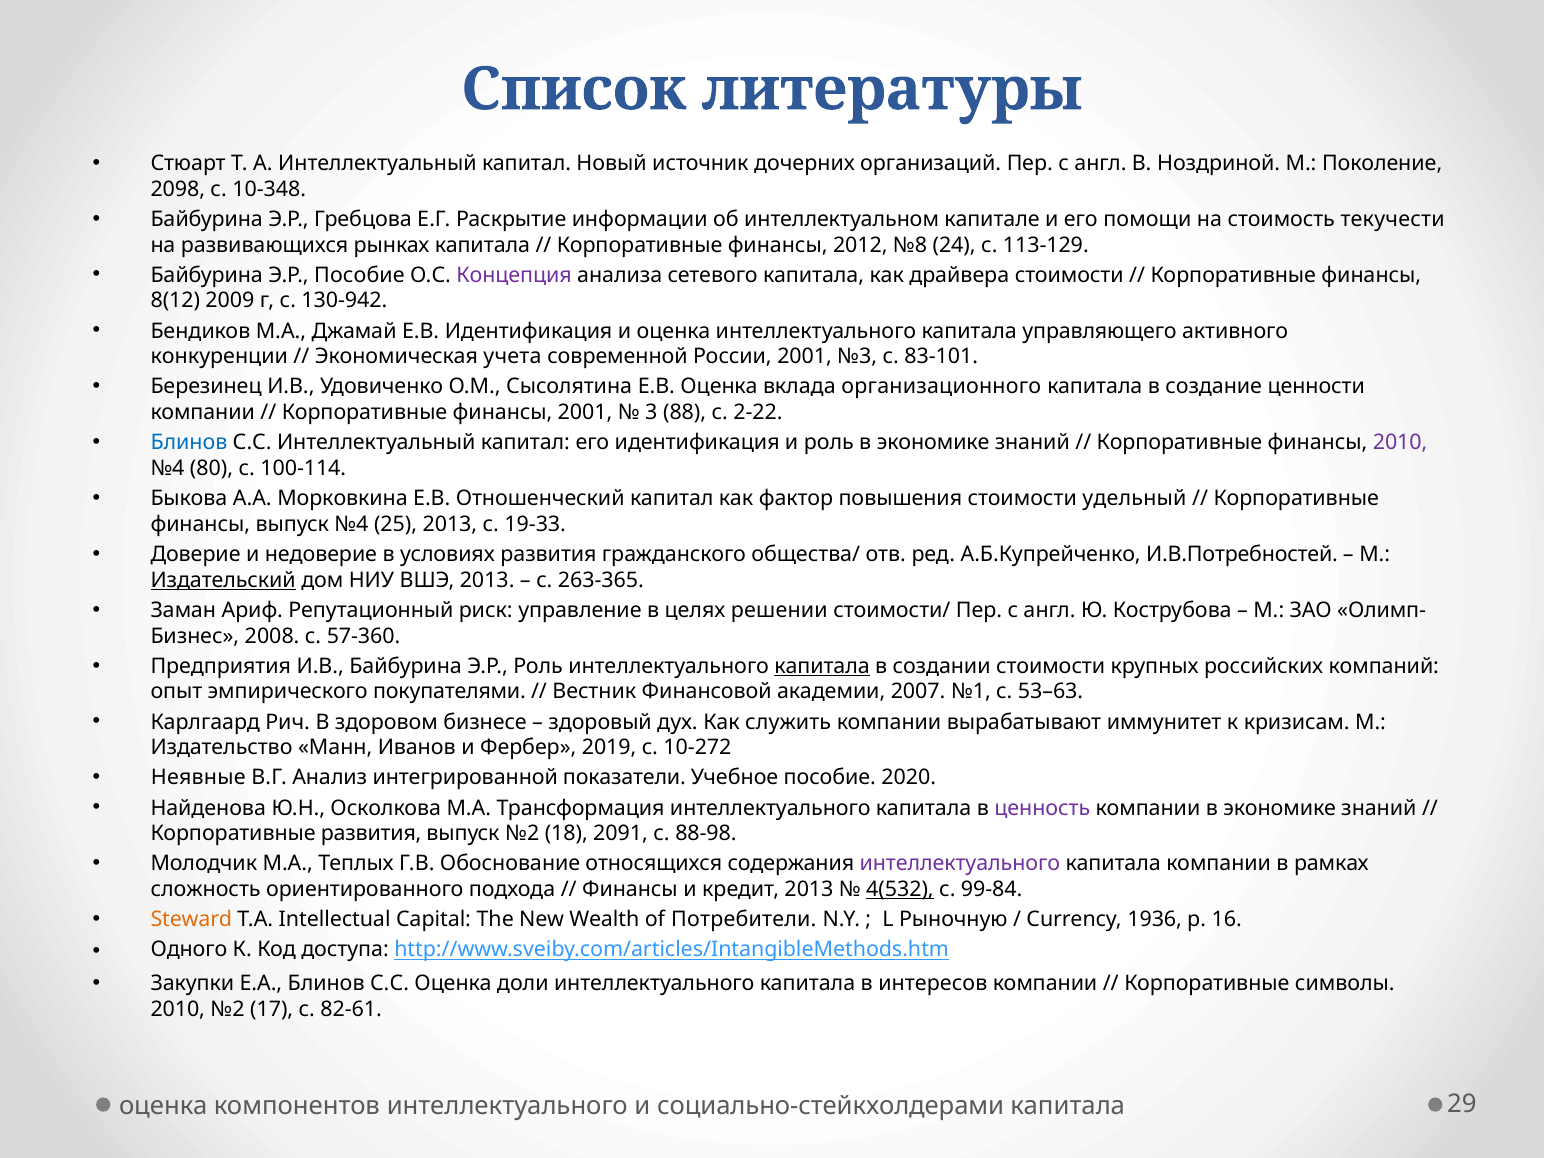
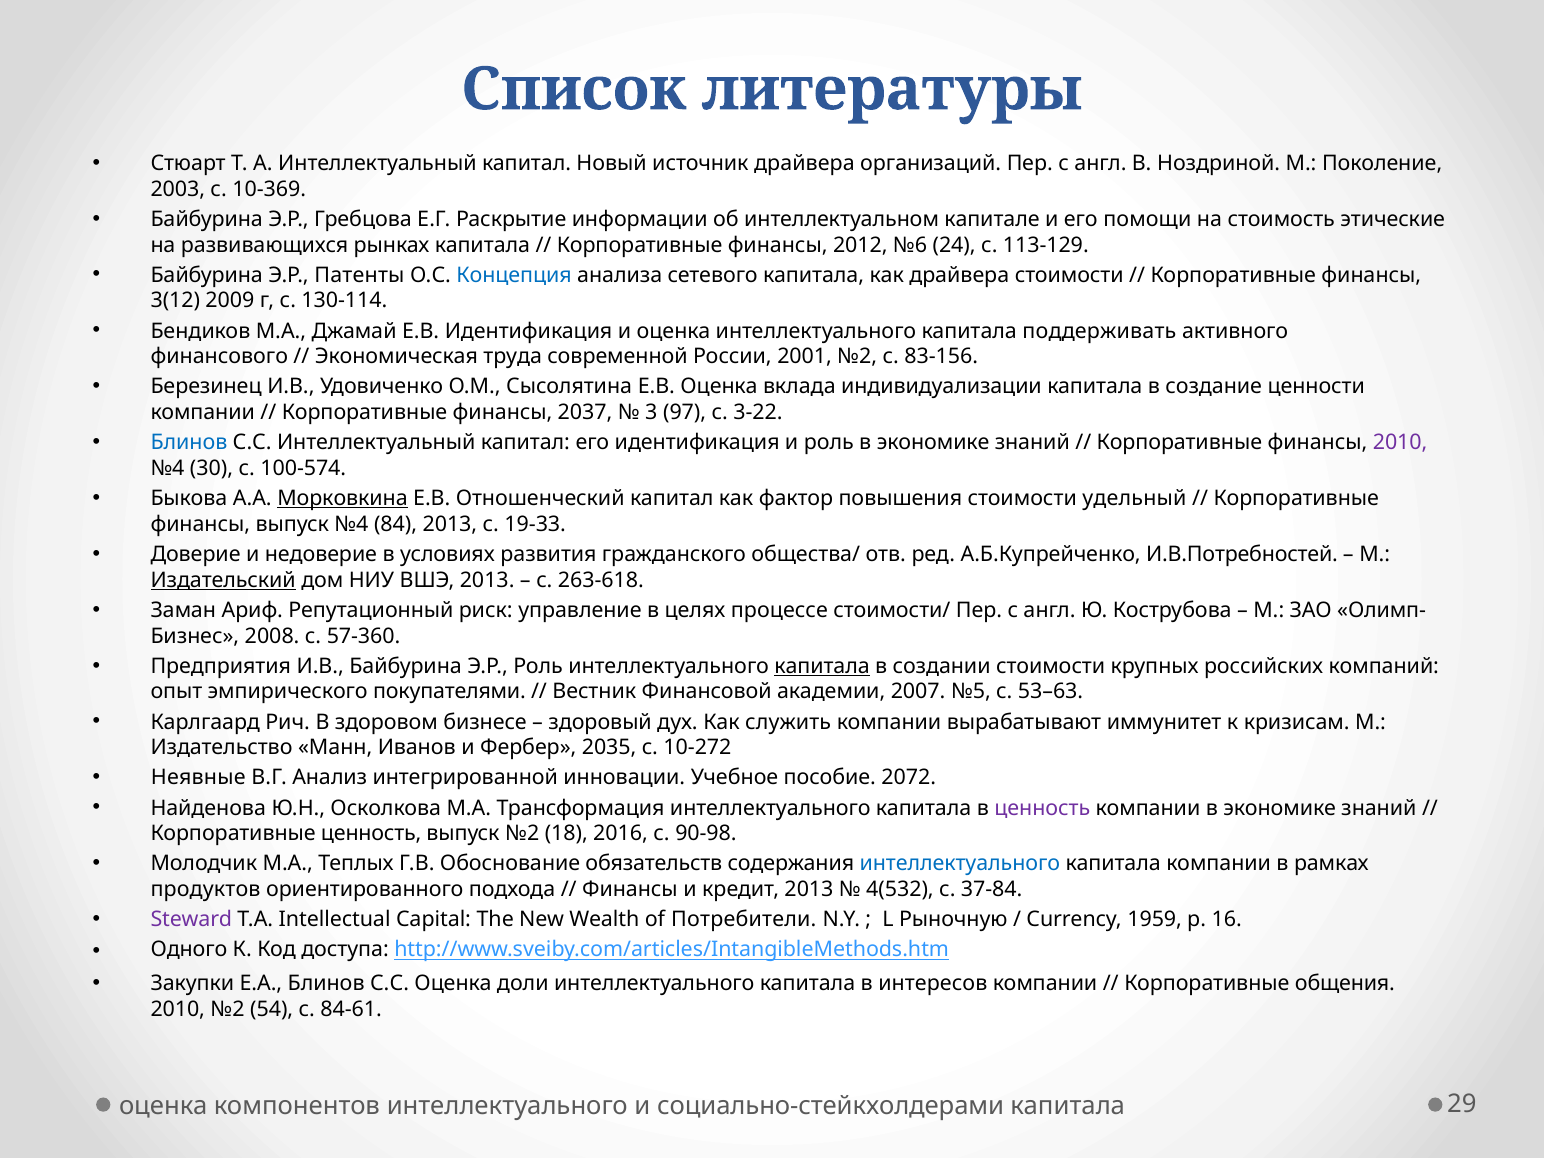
источник дочерних: дочерних -> драйвера
2098: 2098 -> 2003
10-348: 10-348 -> 10-369
текучести: текучести -> этические
№8: №8 -> №6
Э.Р Пособие: Пособие -> Патенты
Концепция colour: purple -> blue
8(12: 8(12 -> 3(12
130-942: 130-942 -> 130-114
управляющего: управляющего -> поддерживать
конкуренции: конкуренции -> финансового
учета: учета -> труда
2001 №3: №3 -> №2
83-101: 83-101 -> 83-156
организационного: организационного -> индивидуализации
финансы 2001: 2001 -> 2037
88: 88 -> 97
2-22: 2-22 -> 3-22
80: 80 -> 30
100-114: 100-114 -> 100-574
Морковкина underline: none -> present
25: 25 -> 84
263-365: 263-365 -> 263-618
решении: решении -> процессе
№1: №1 -> №5
2019: 2019 -> 2035
показатели: показатели -> инновации
2020: 2020 -> 2072
Корпоративные развития: развития -> ценность
2091: 2091 -> 2016
88-98: 88-98 -> 90-98
относящихся: относящихся -> обязательств
интеллектуального at (960, 864) colour: purple -> blue
сложность: сложность -> продуктов
4(532 underline: present -> none
99-84: 99-84 -> 37-84
Steward colour: orange -> purple
1936: 1936 -> 1959
символы: символы -> общения
17: 17 -> 54
82-61: 82-61 -> 84-61
